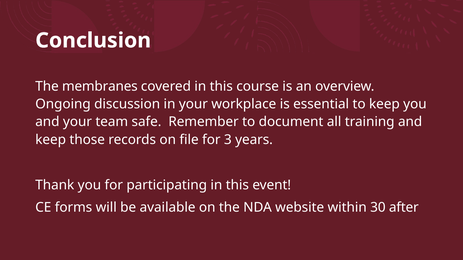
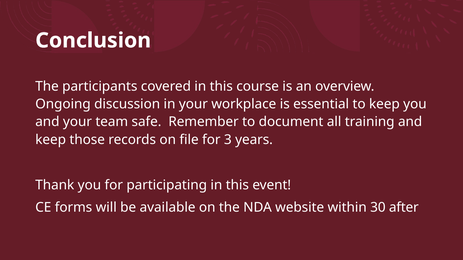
membranes: membranes -> participants
